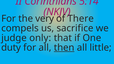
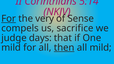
For at (9, 19) underline: none -> present
There: There -> Sense
only: only -> days
duty at (11, 48): duty -> mild
all little: little -> mild
